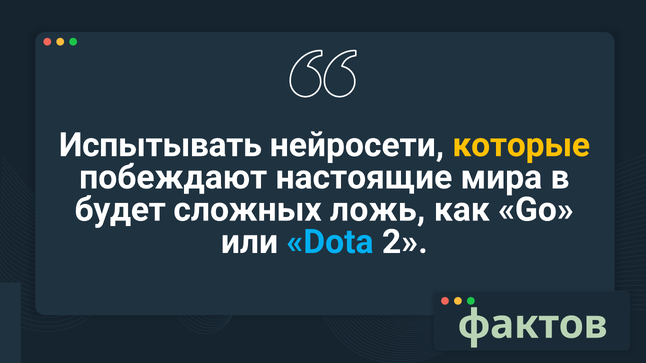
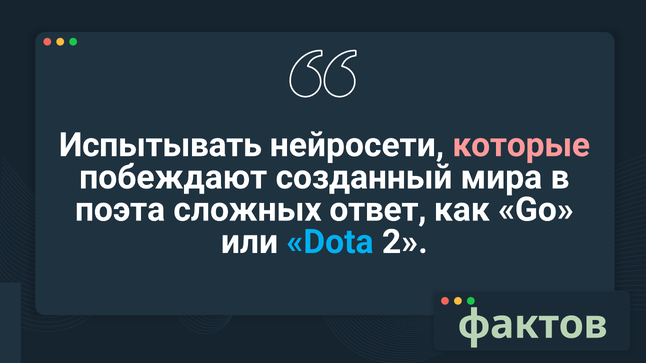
которые colour: yellow -> pink
настоящие: настоящие -> созданный
будет: будет -> поэта
ложь: ложь -> ответ
